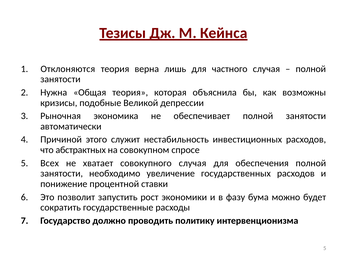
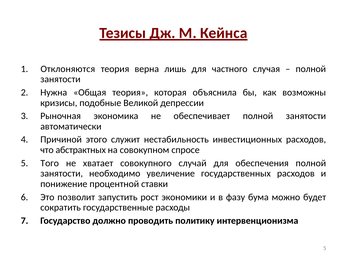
Всех: Всех -> Того
совокупного случая: случая -> случай
